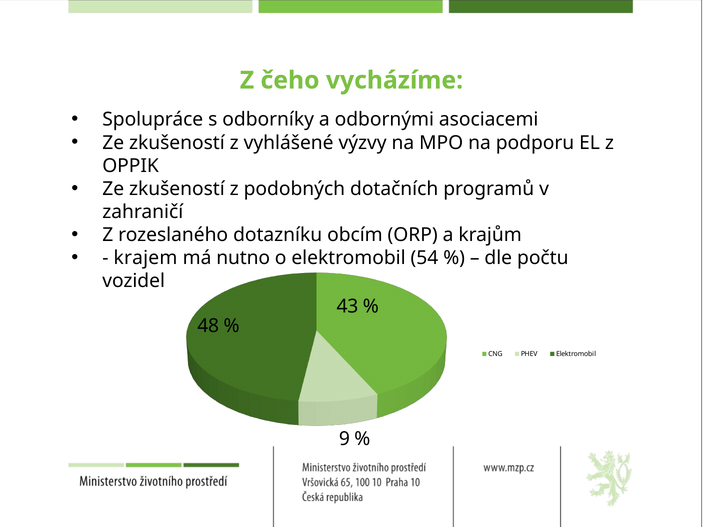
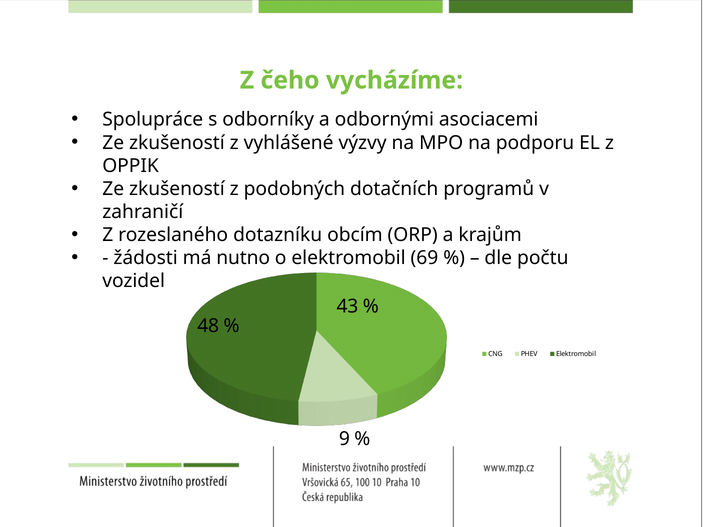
krajem: krajem -> žádosti
54: 54 -> 69
